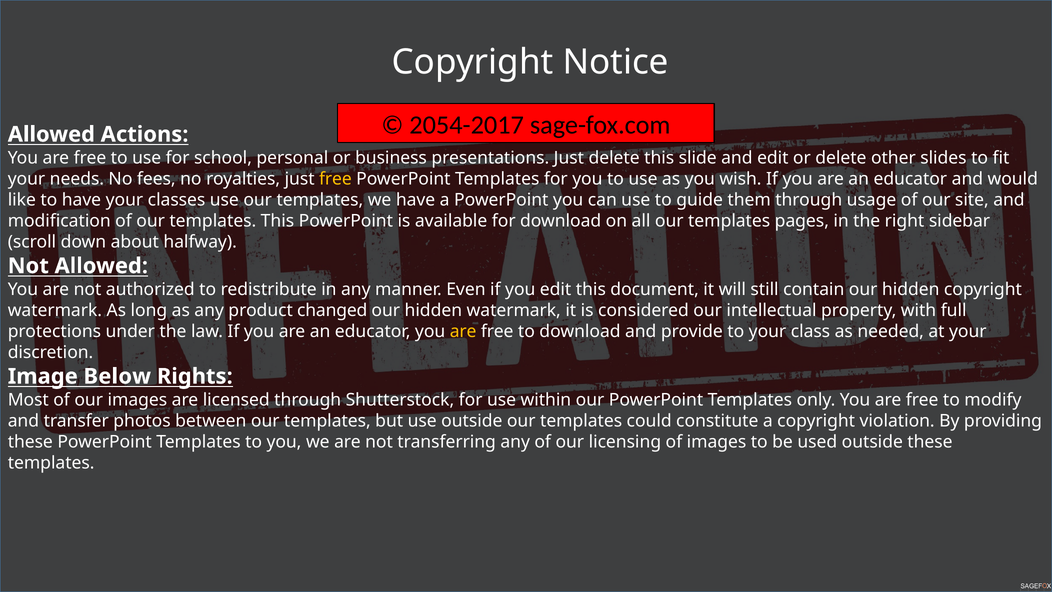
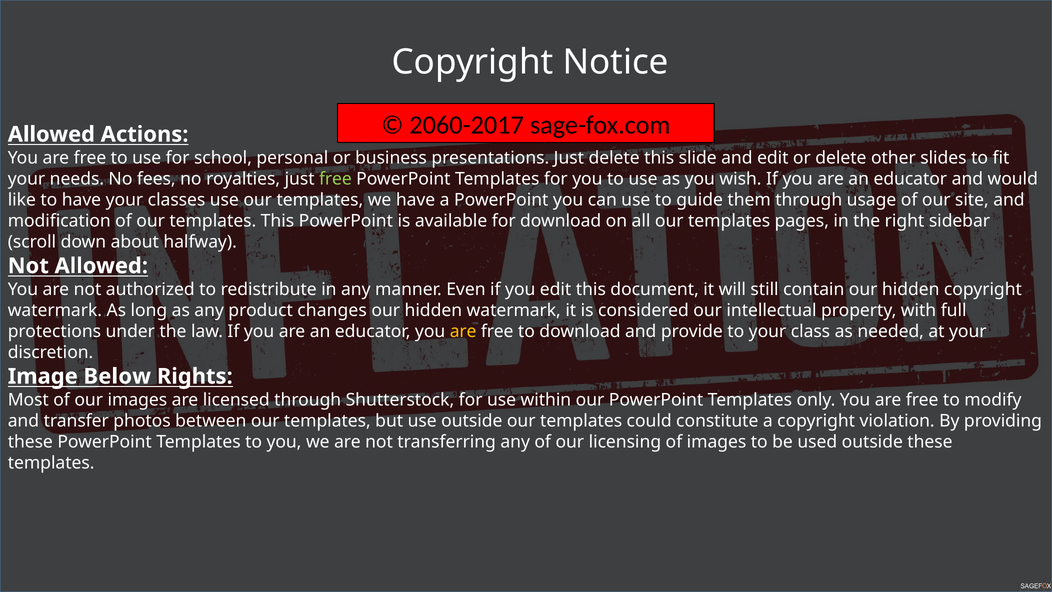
2054-2017: 2054-2017 -> 2060-2017
free at (335, 179) colour: yellow -> light green
changed: changed -> changes
